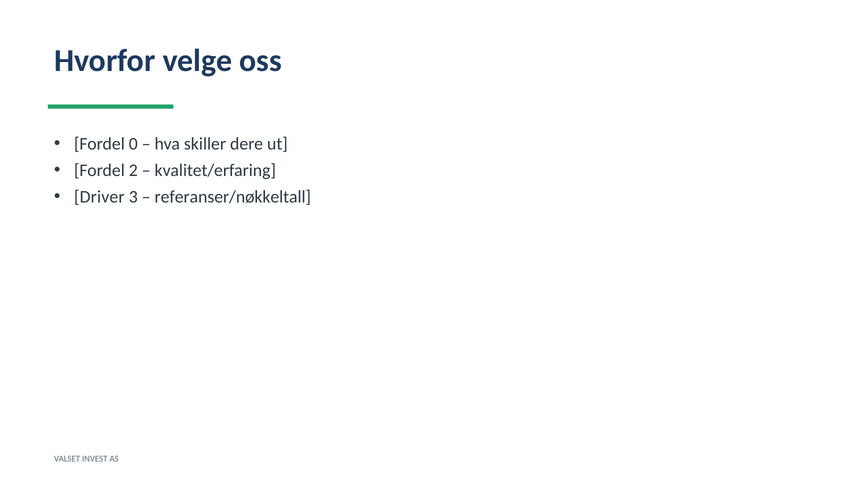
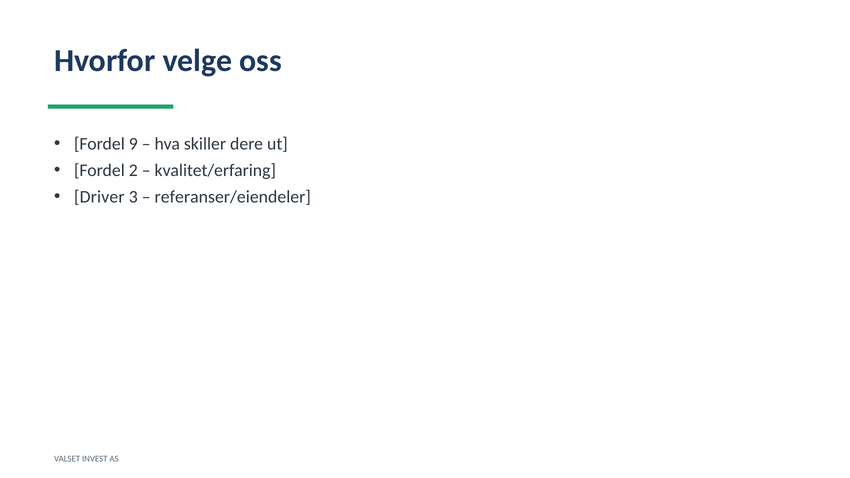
0: 0 -> 9
referanser/nøkkeltall: referanser/nøkkeltall -> referanser/eiendeler
